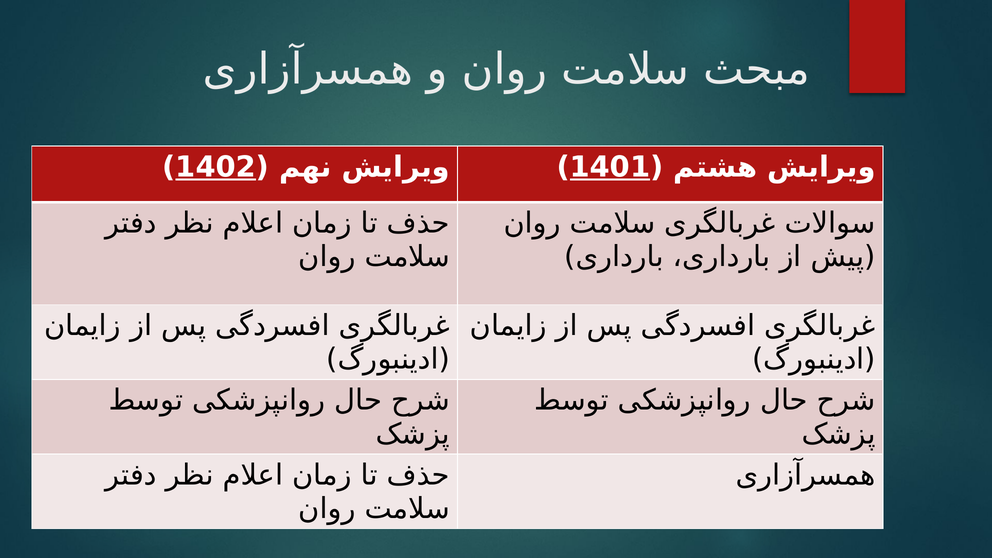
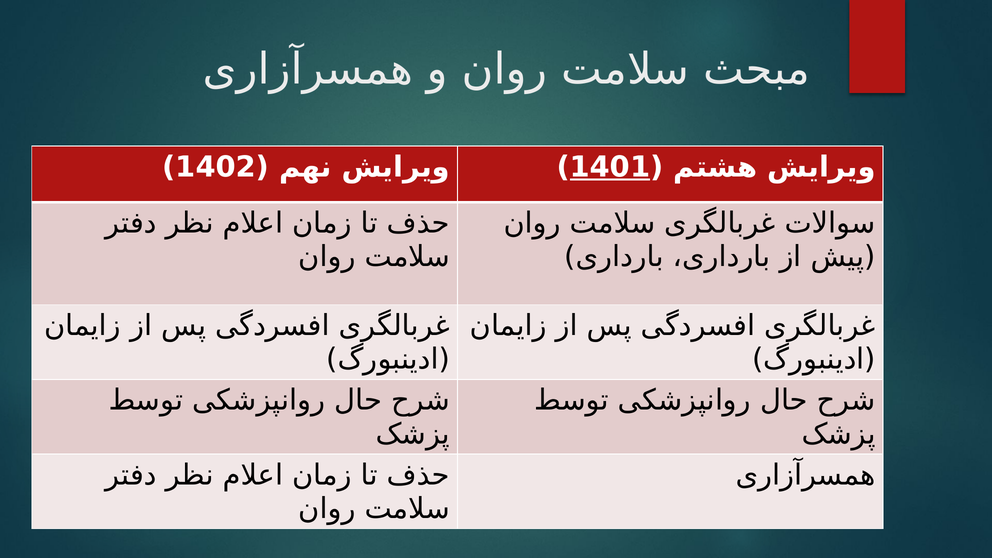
1402 underline: present -> none
